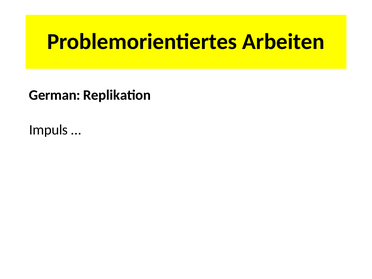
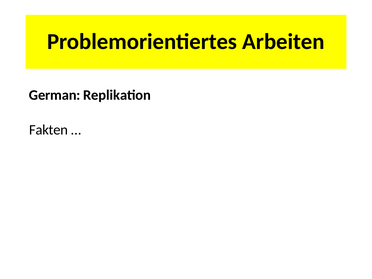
Impuls: Impuls -> Fakten
